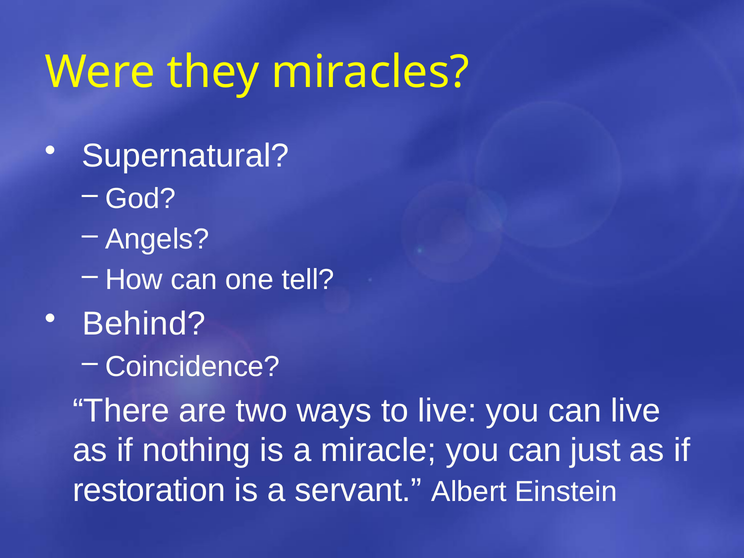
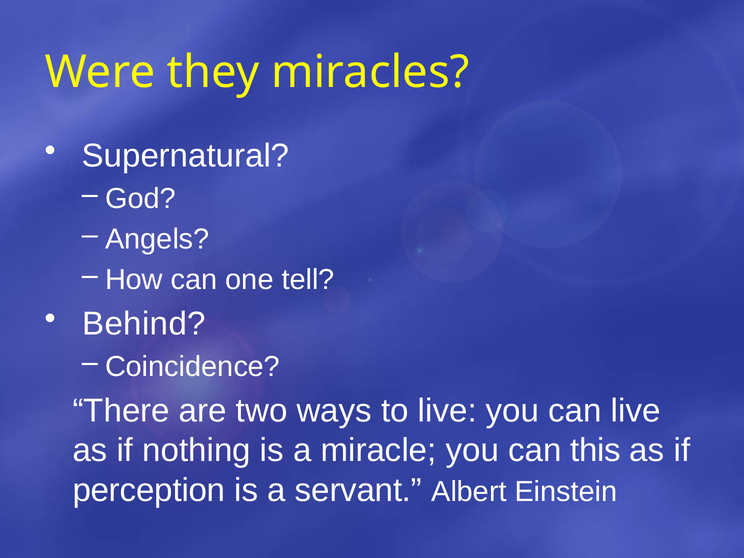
just: just -> this
restoration: restoration -> perception
